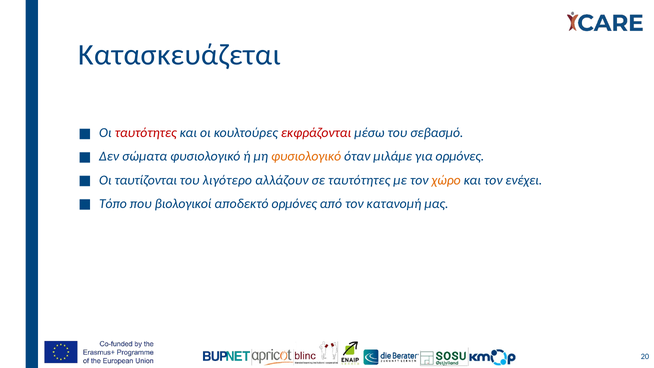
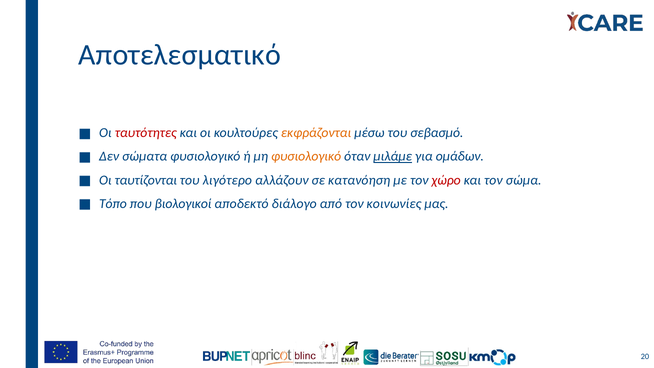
Κατασκευάζεται: Κατασκευάζεται -> Αποτελεσματικό
εκφράζονται colour: red -> orange
μιλάμε underline: none -> present
για ορμόνες: ορμόνες -> ομάδων
σε ταυτότητες: ταυτότητες -> κατανόηση
χώρο colour: orange -> red
ενέχει: ενέχει -> σώμα
αποδεκτό ορμόνες: ορμόνες -> διάλογο
κατανομή: κατανομή -> κοινωνίες
